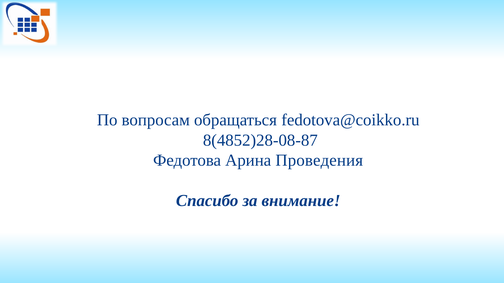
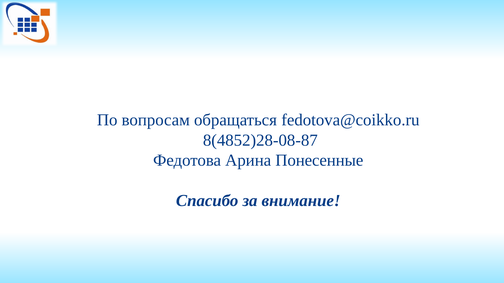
Проведения: Проведения -> Понесенные
